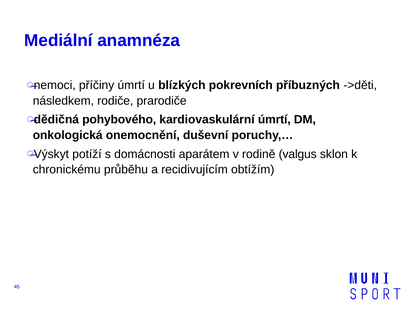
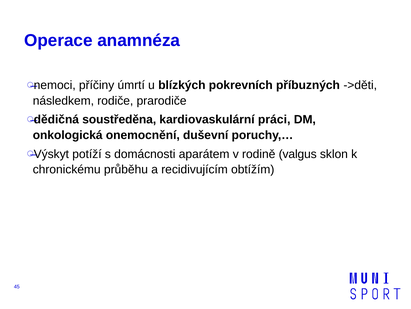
Mediální: Mediální -> Operace
pohybového: pohybového -> soustředěna
kardiovaskulární úmrtí: úmrtí -> práci
